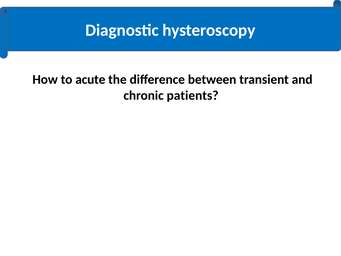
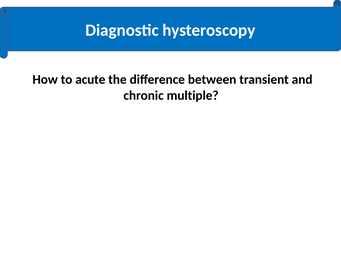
patients: patients -> multiple
